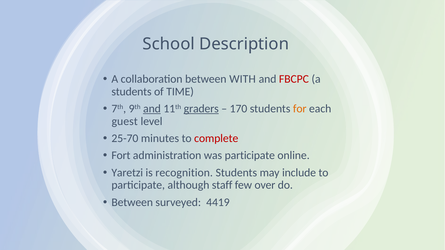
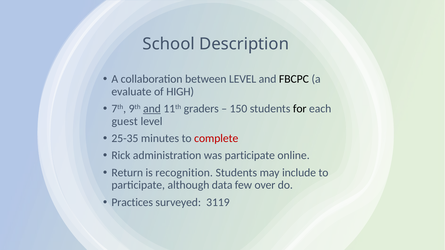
between WITH: WITH -> LEVEL
FBCPC colour: red -> black
students at (131, 92): students -> evaluate
TIME: TIME -> HIGH
graders underline: present -> none
170: 170 -> 150
for colour: orange -> black
25-70: 25-70 -> 25-35
Fort: Fort -> Rick
Yaretzi: Yaretzi -> Return
staff: staff -> data
Between at (132, 202): Between -> Practices
4419: 4419 -> 3119
